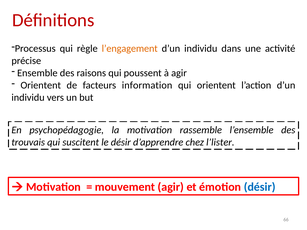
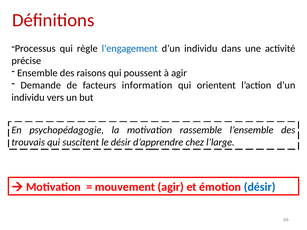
l’engagement colour: orange -> blue
Orientent at (41, 85): Orientent -> Demande
l’lister: l’lister -> l’large
